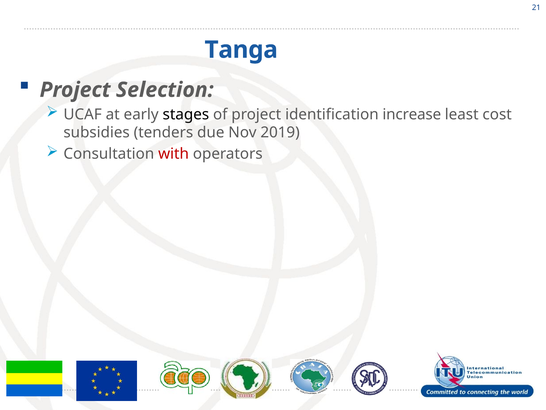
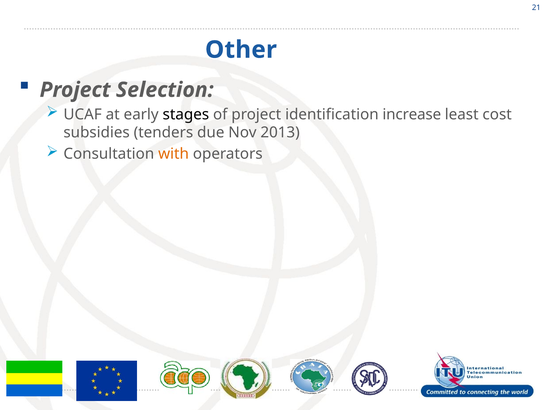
Tanga: Tanga -> Other
2019: 2019 -> 2013
with colour: red -> orange
